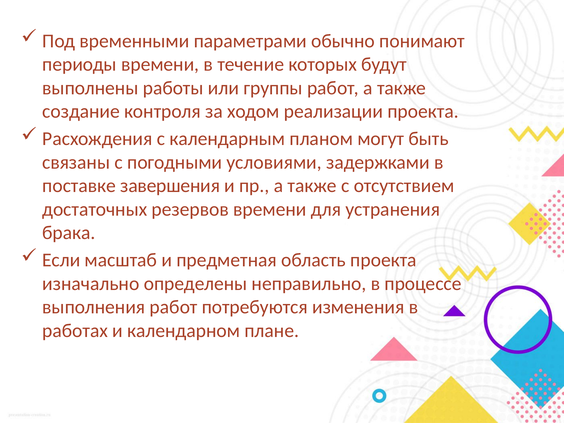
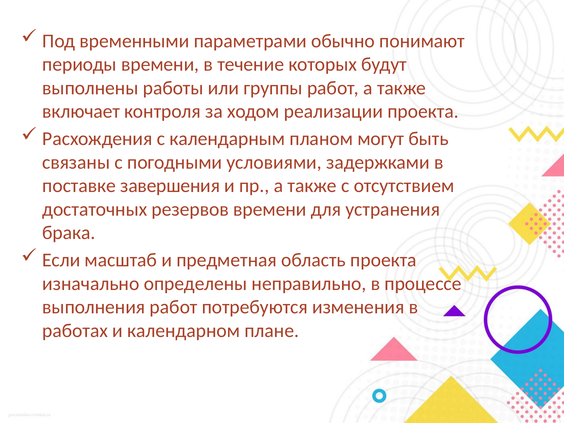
создание: создание -> включает
